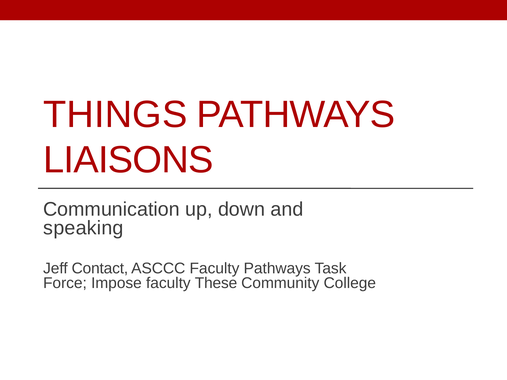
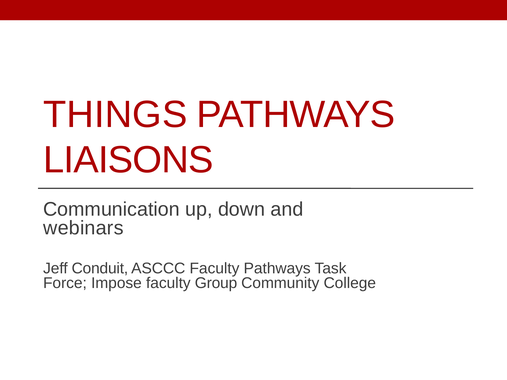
speaking: speaking -> webinars
Contact: Contact -> Conduit
These: These -> Group
